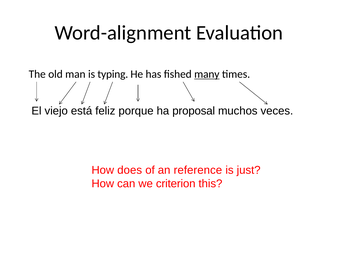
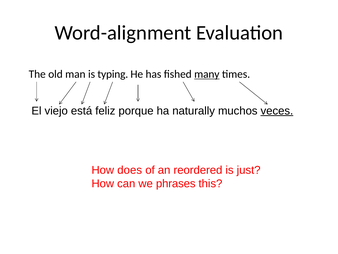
proposal: proposal -> naturally
veces underline: none -> present
reference: reference -> reordered
criterion: criterion -> phrases
